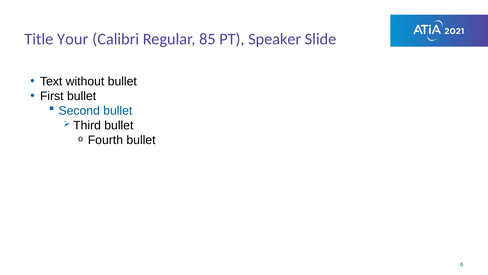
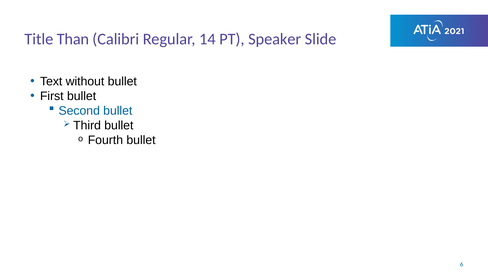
Your: Your -> Than
85: 85 -> 14
